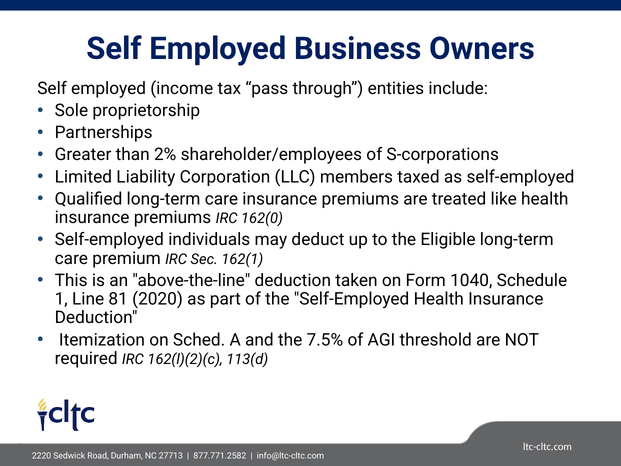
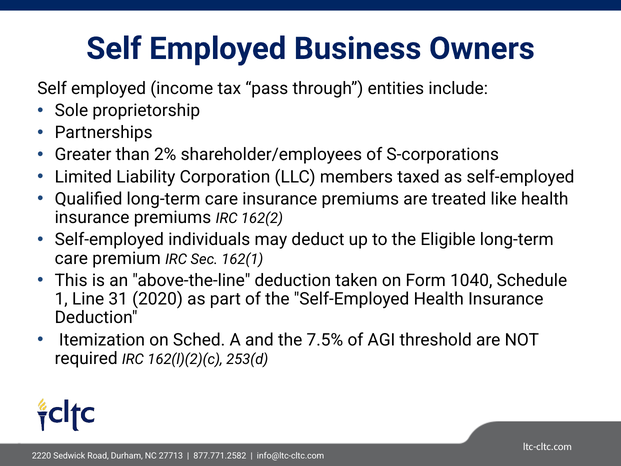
162(0: 162(0 -> 162(2
81: 81 -> 31
113(d: 113(d -> 253(d
